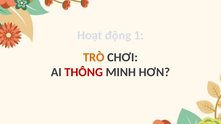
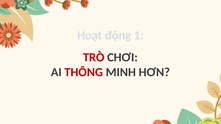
TRÒ colour: orange -> red
